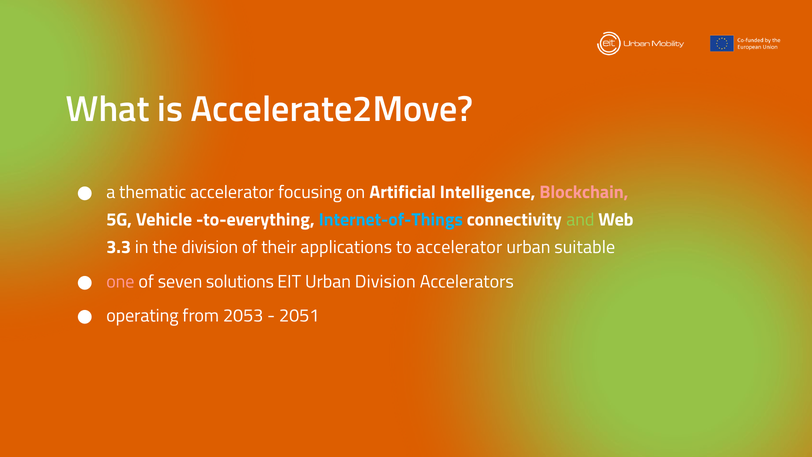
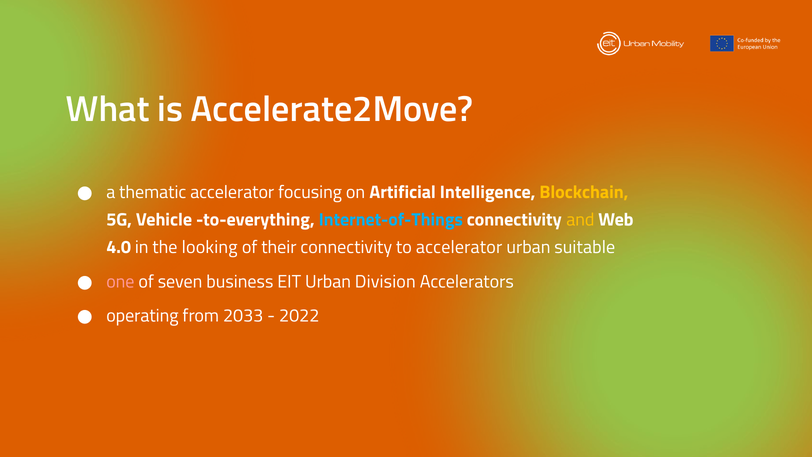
Blockchain colour: pink -> yellow
and colour: light green -> yellow
3.3: 3.3 -> 4.0
the division: division -> looking
their applications: applications -> connectivity
solutions: solutions -> business
2053: 2053 -> 2033
2051: 2051 -> 2022
